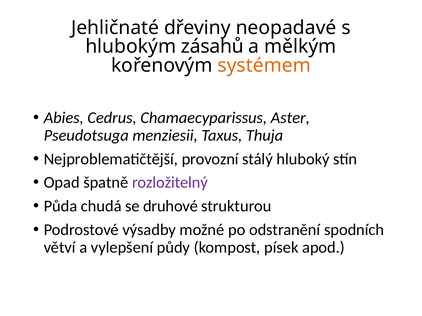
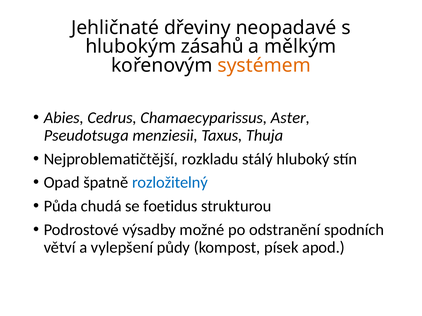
provozní: provozní -> rozkladu
rozložitelný colour: purple -> blue
druhové: druhové -> foetidus
